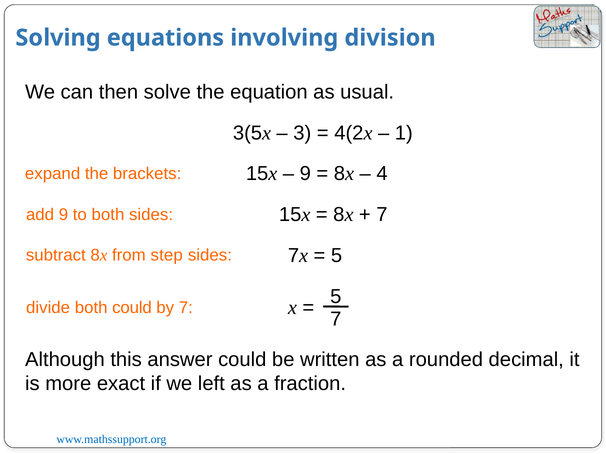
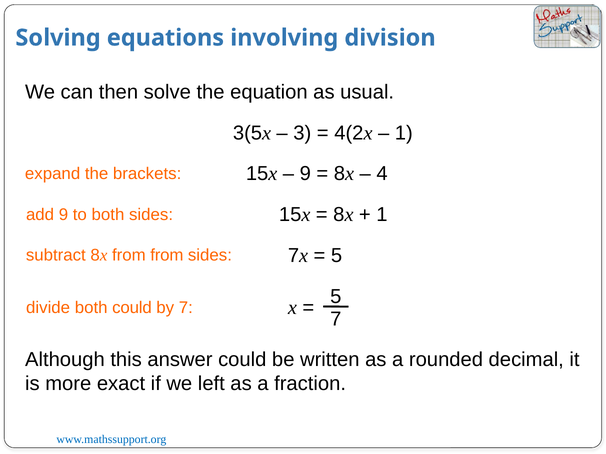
7 at (382, 215): 7 -> 1
from step: step -> from
